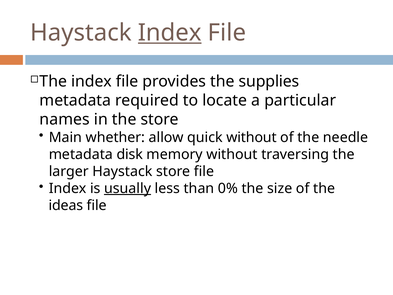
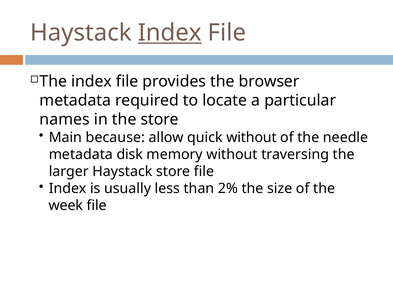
supplies: supplies -> browser
whether: whether -> because
usually underline: present -> none
0%: 0% -> 2%
ideas: ideas -> week
